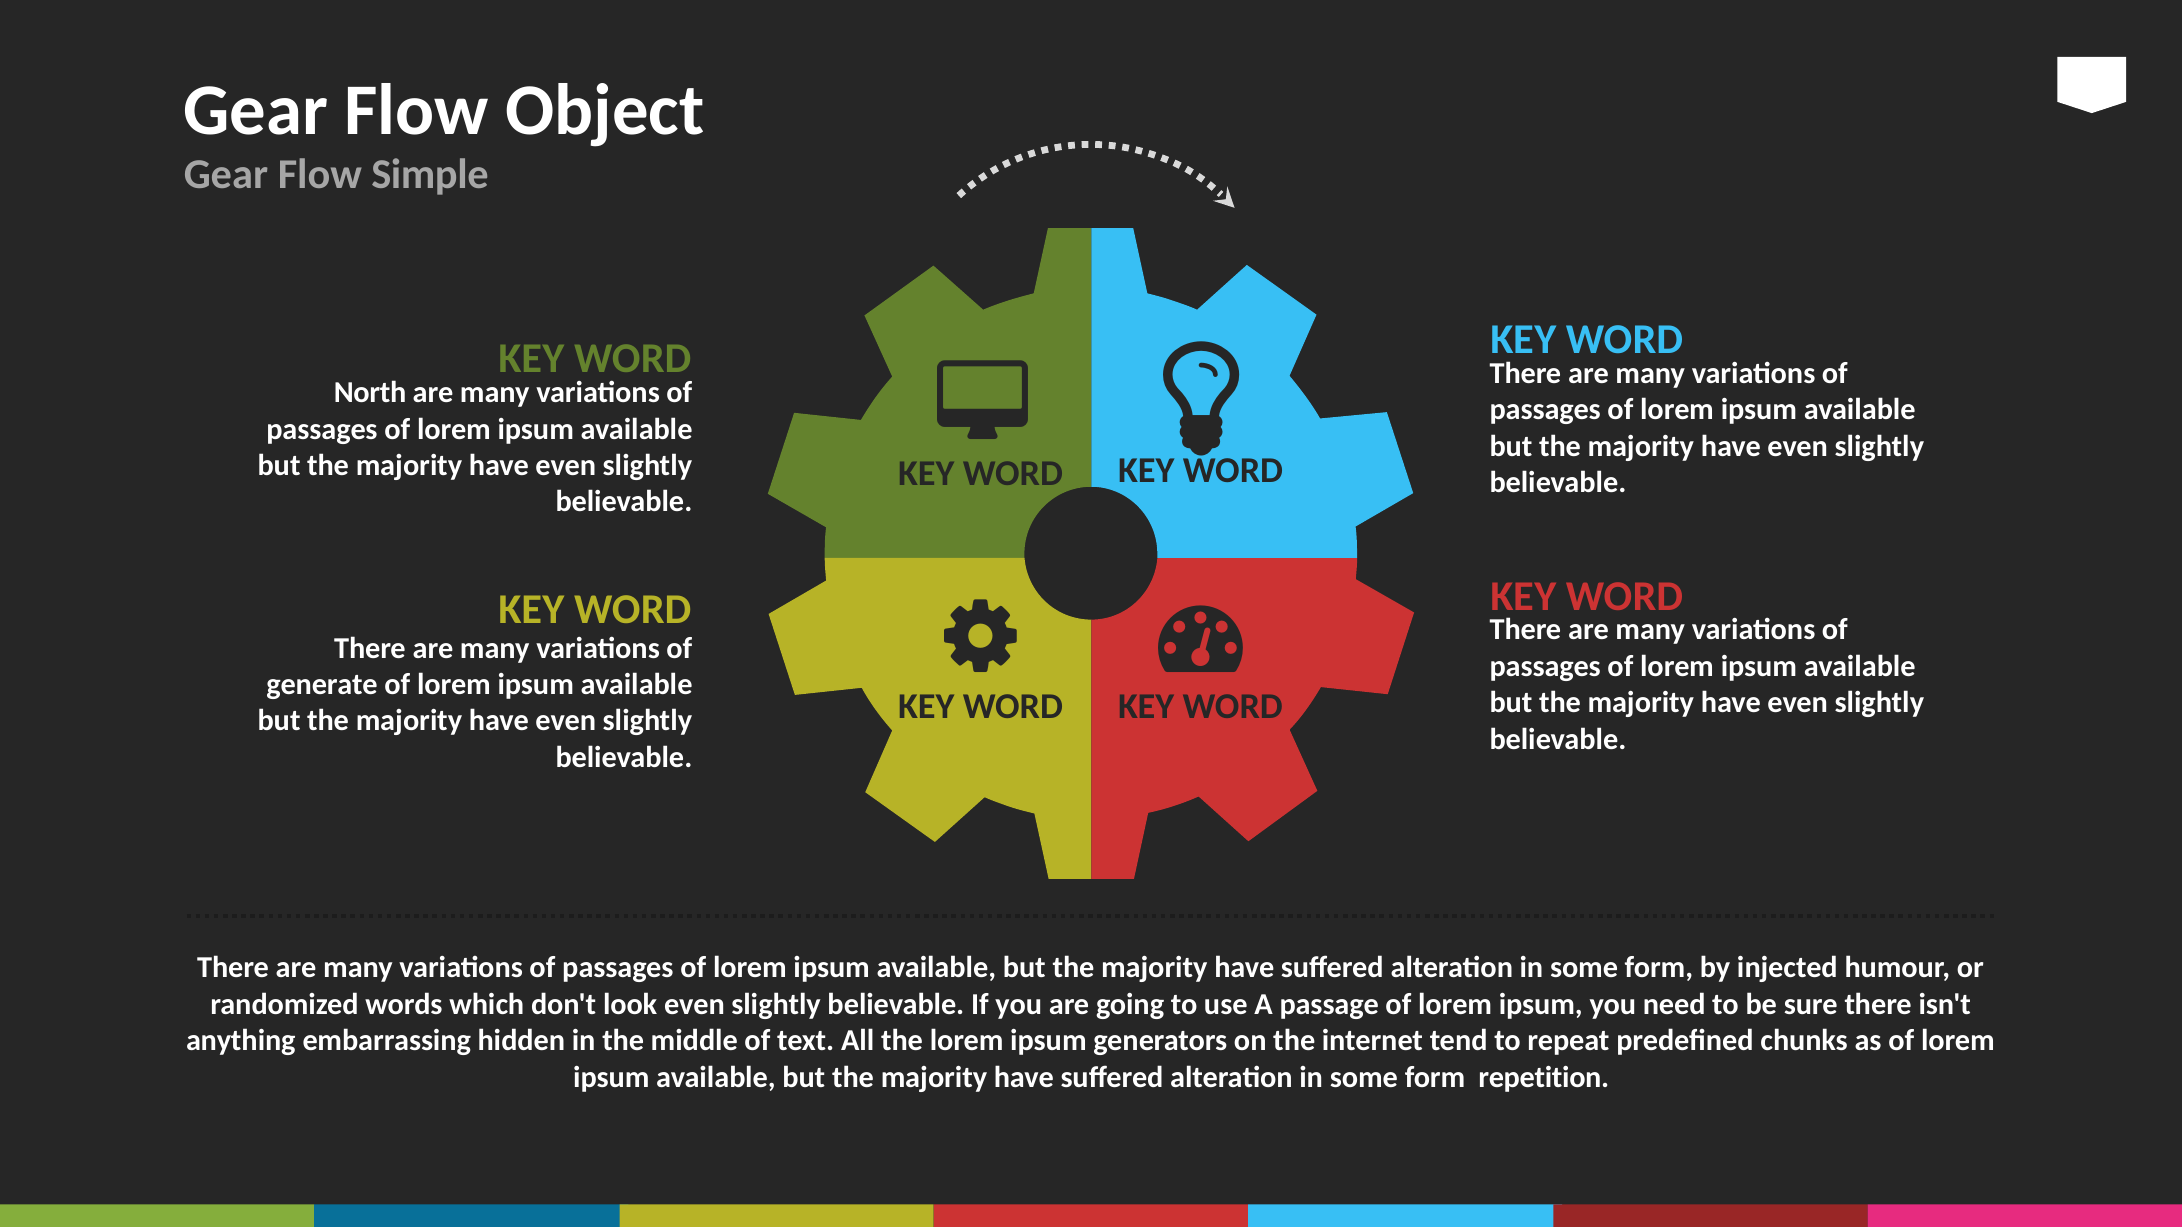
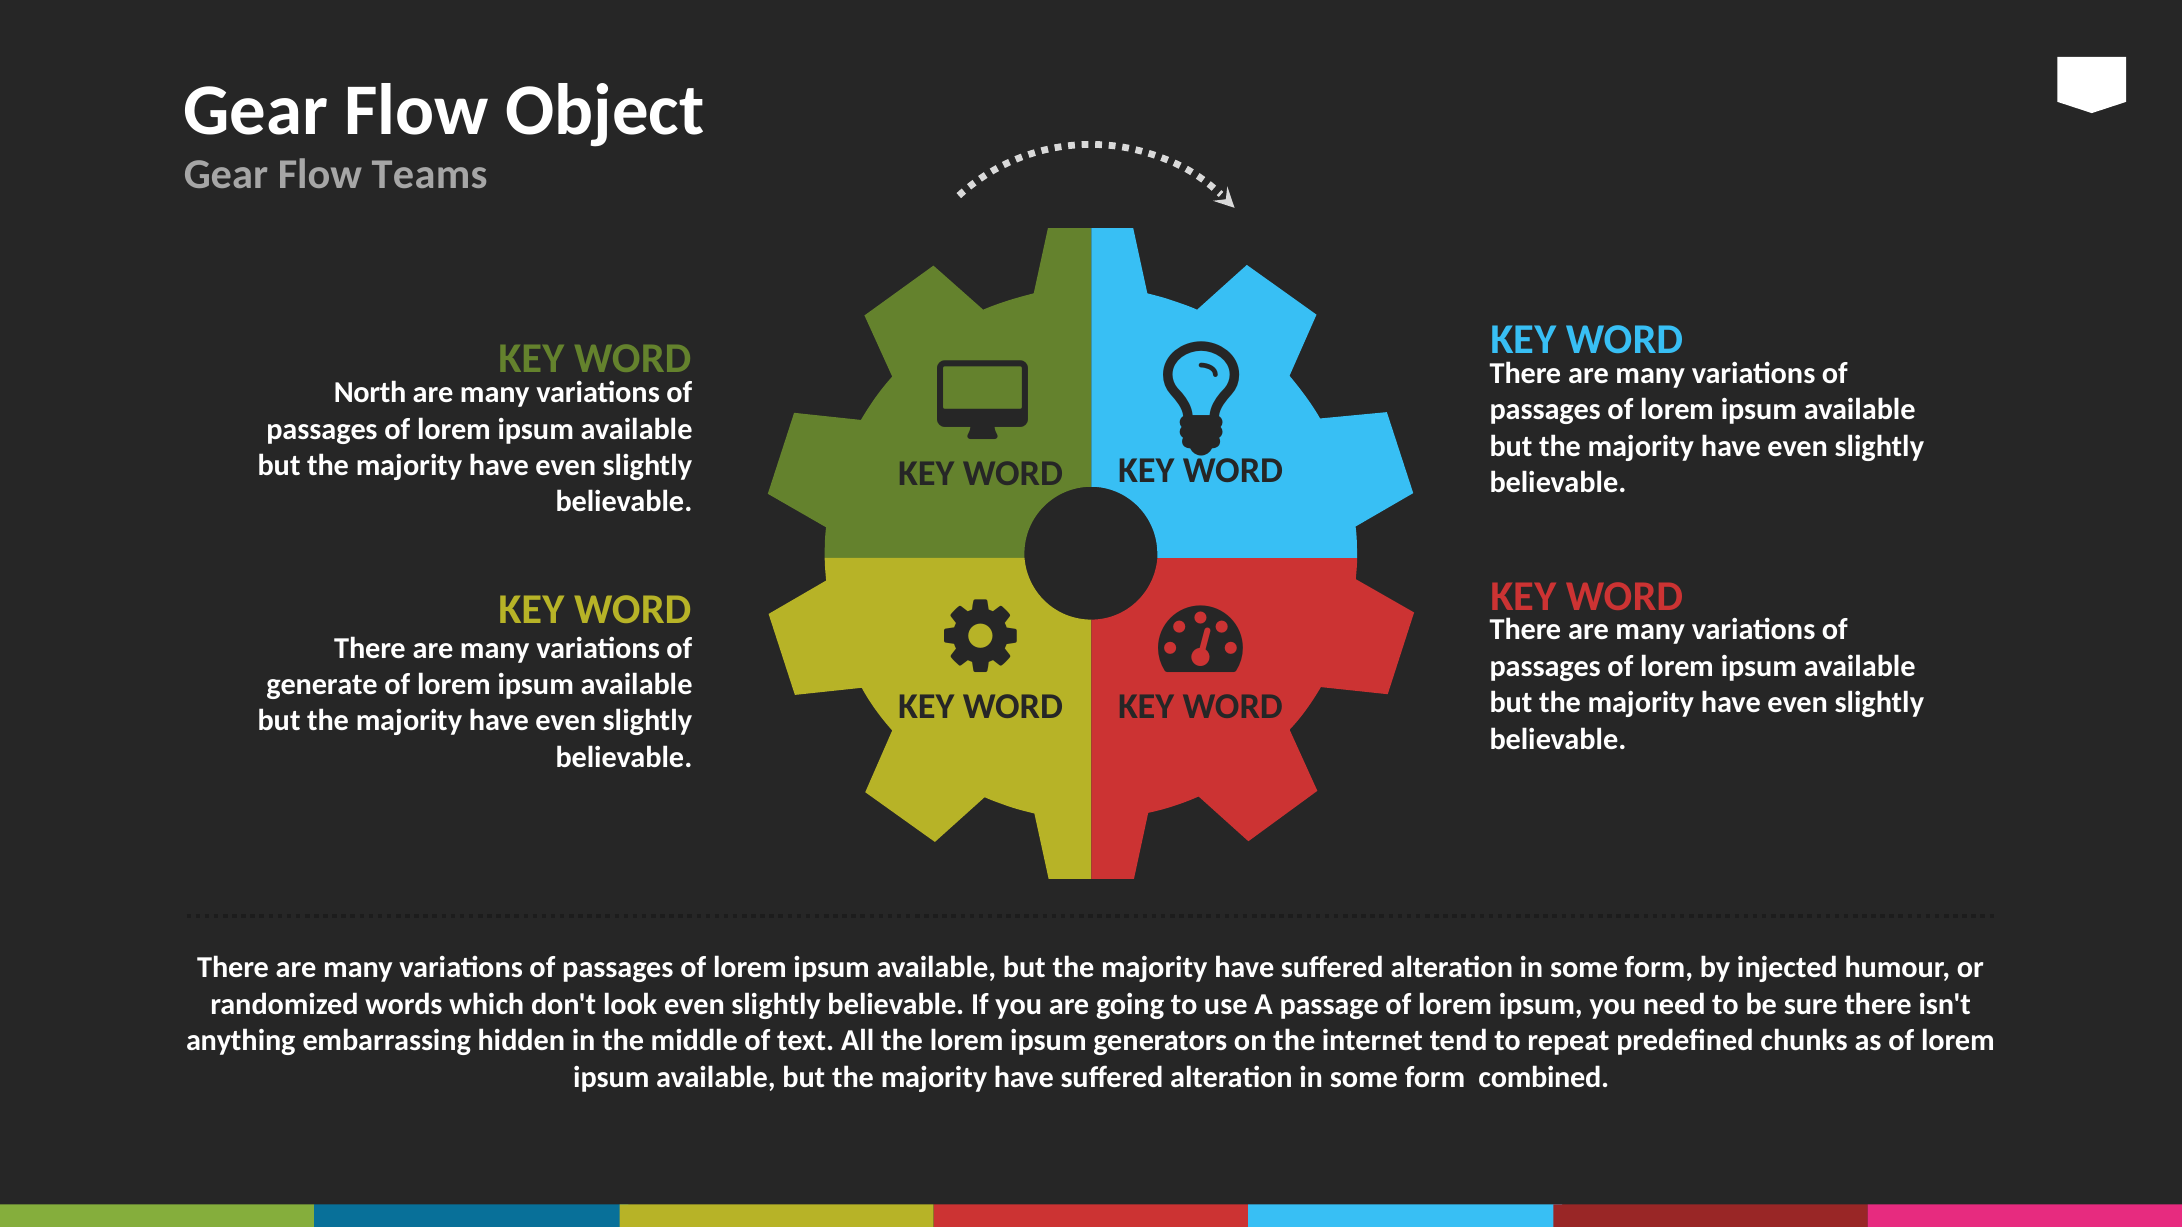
Simple: Simple -> Teams
repetition: repetition -> combined
